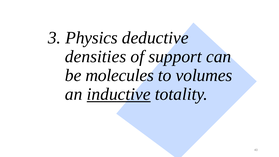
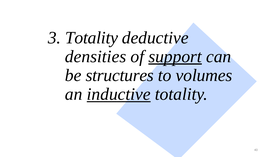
3 Physics: Physics -> Totality
support underline: none -> present
molecules: molecules -> structures
